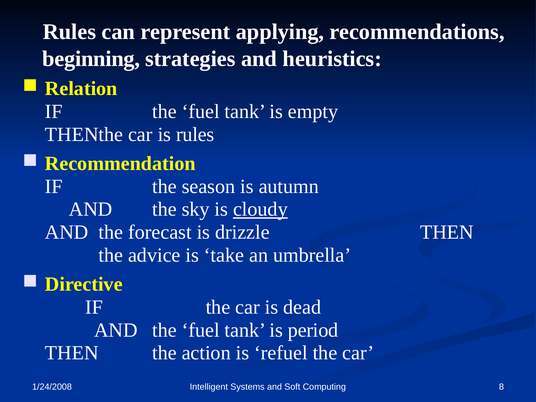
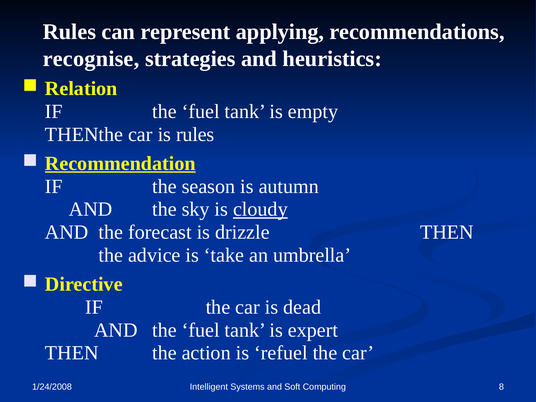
beginning: beginning -> recognise
Recommendation underline: none -> present
period: period -> expert
